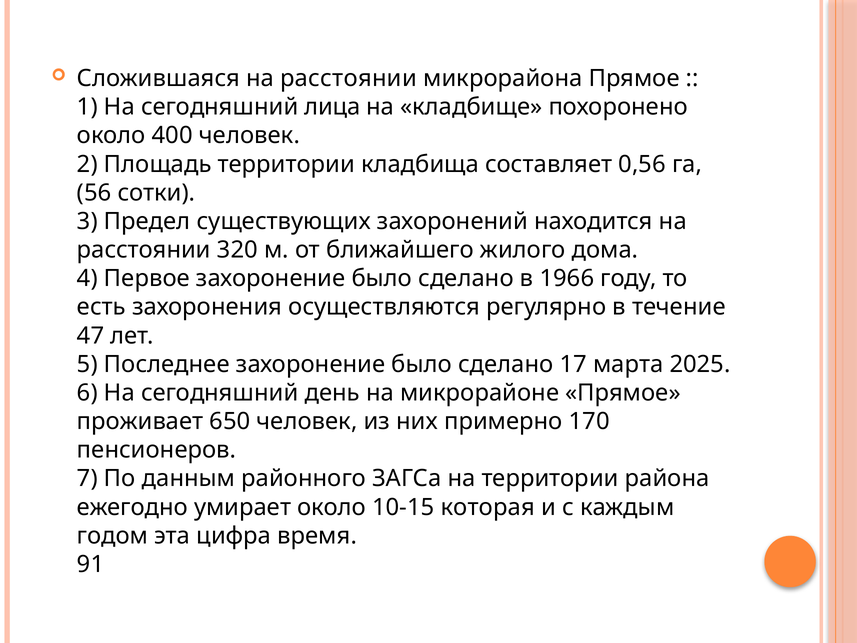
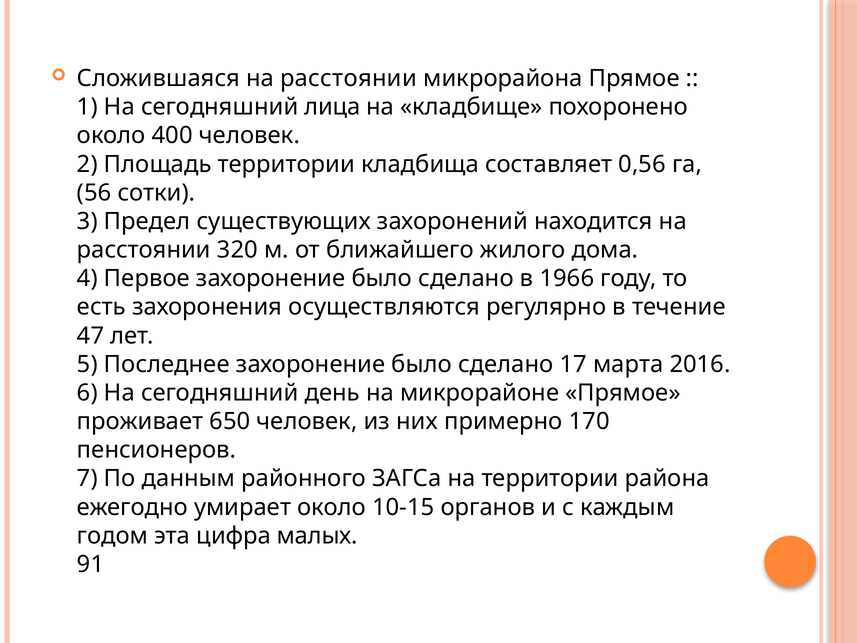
2025: 2025 -> 2016
которая: которая -> органов
время: время -> малых
